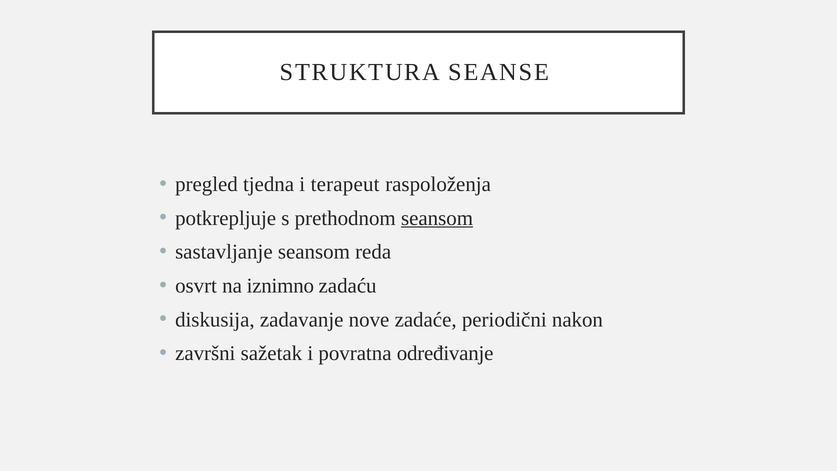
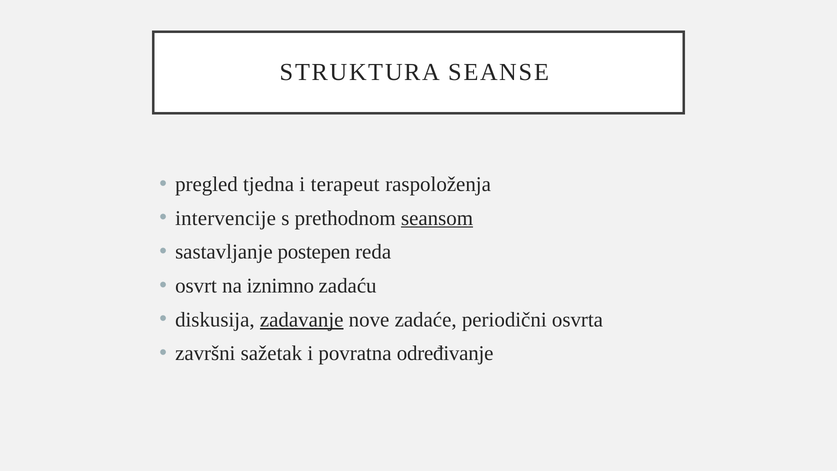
potkrepljuje: potkrepljuje -> intervencije
sastavljanje seansom: seansom -> postepen
zadavanje underline: none -> present
nakon: nakon -> osvrta
